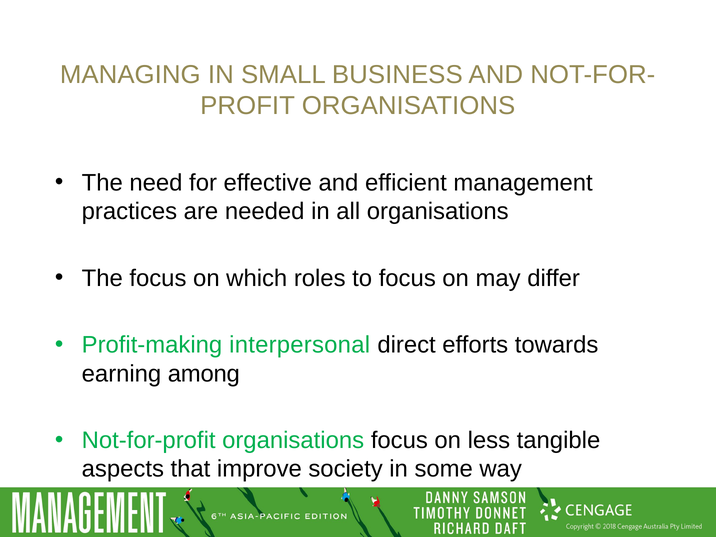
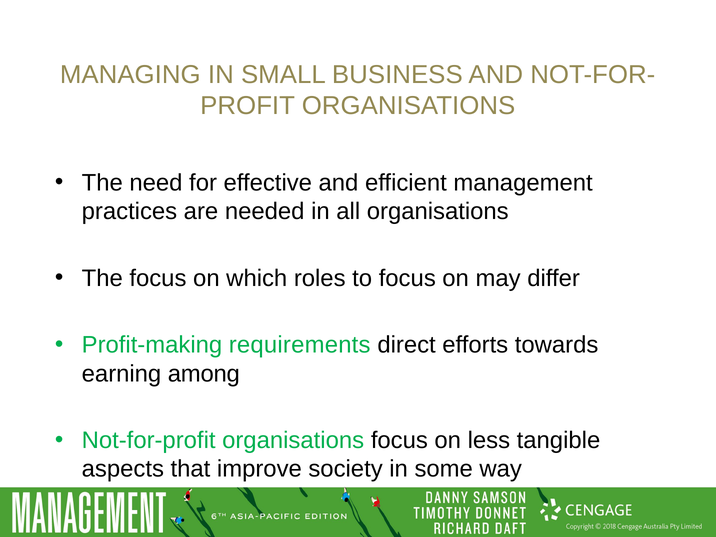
interpersonal: interpersonal -> requirements
